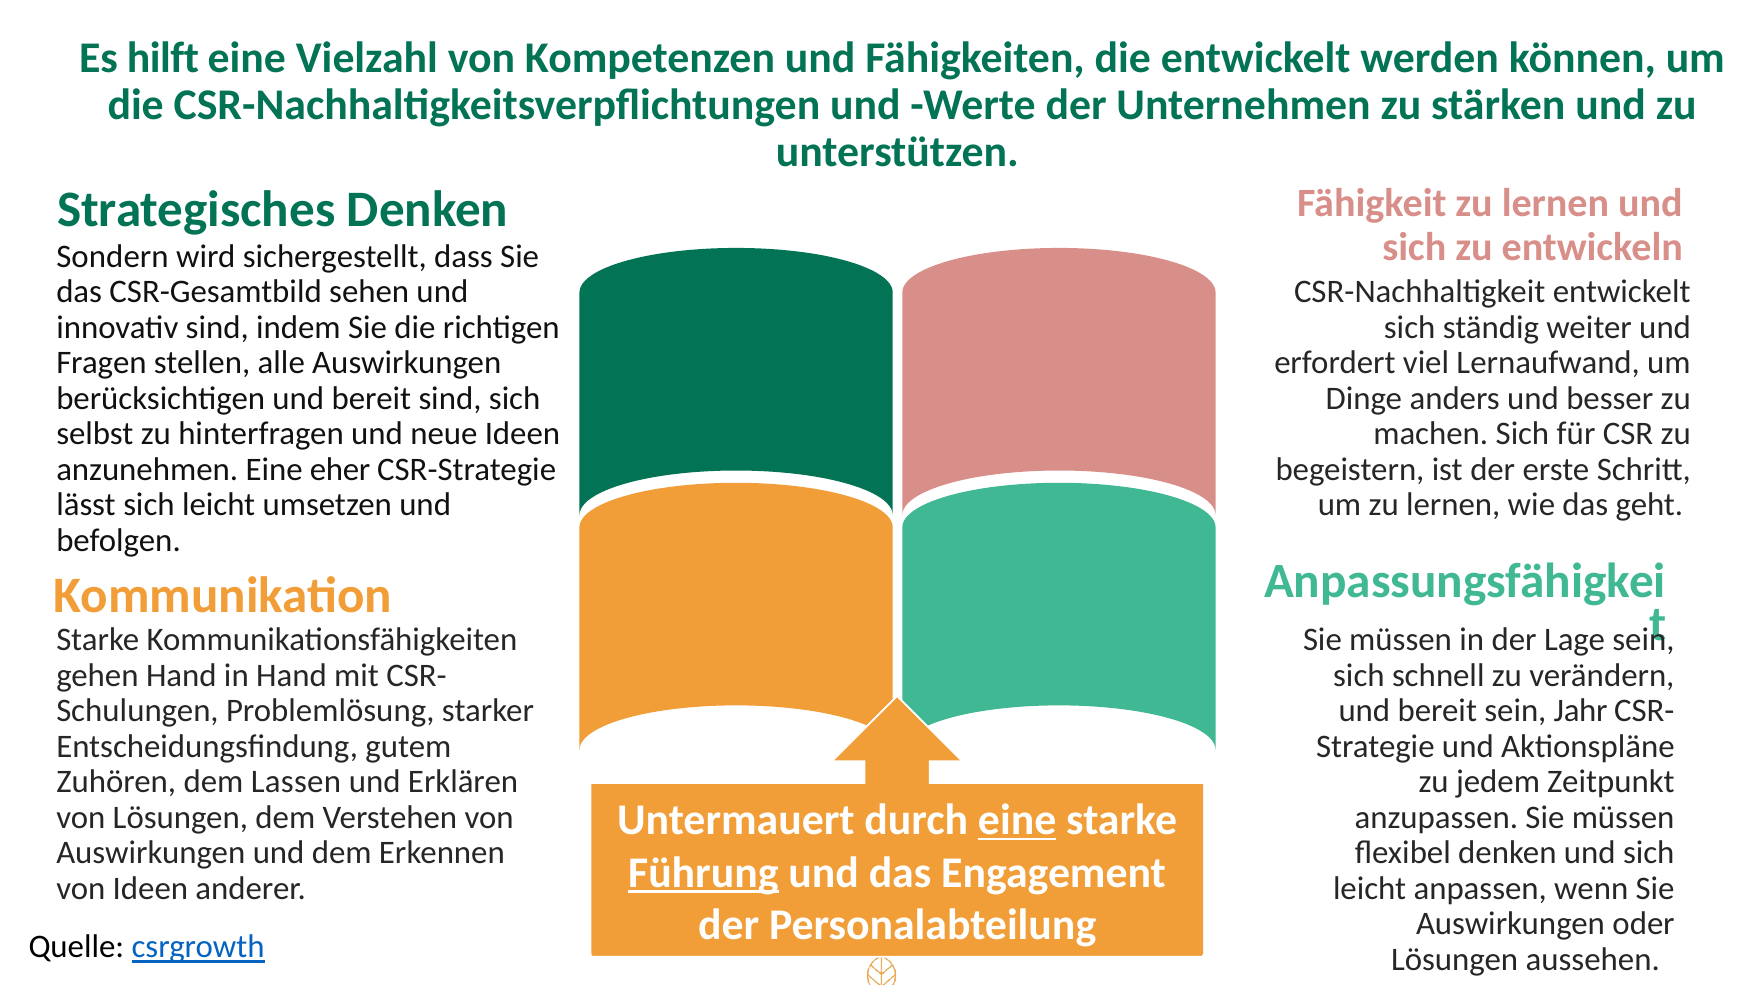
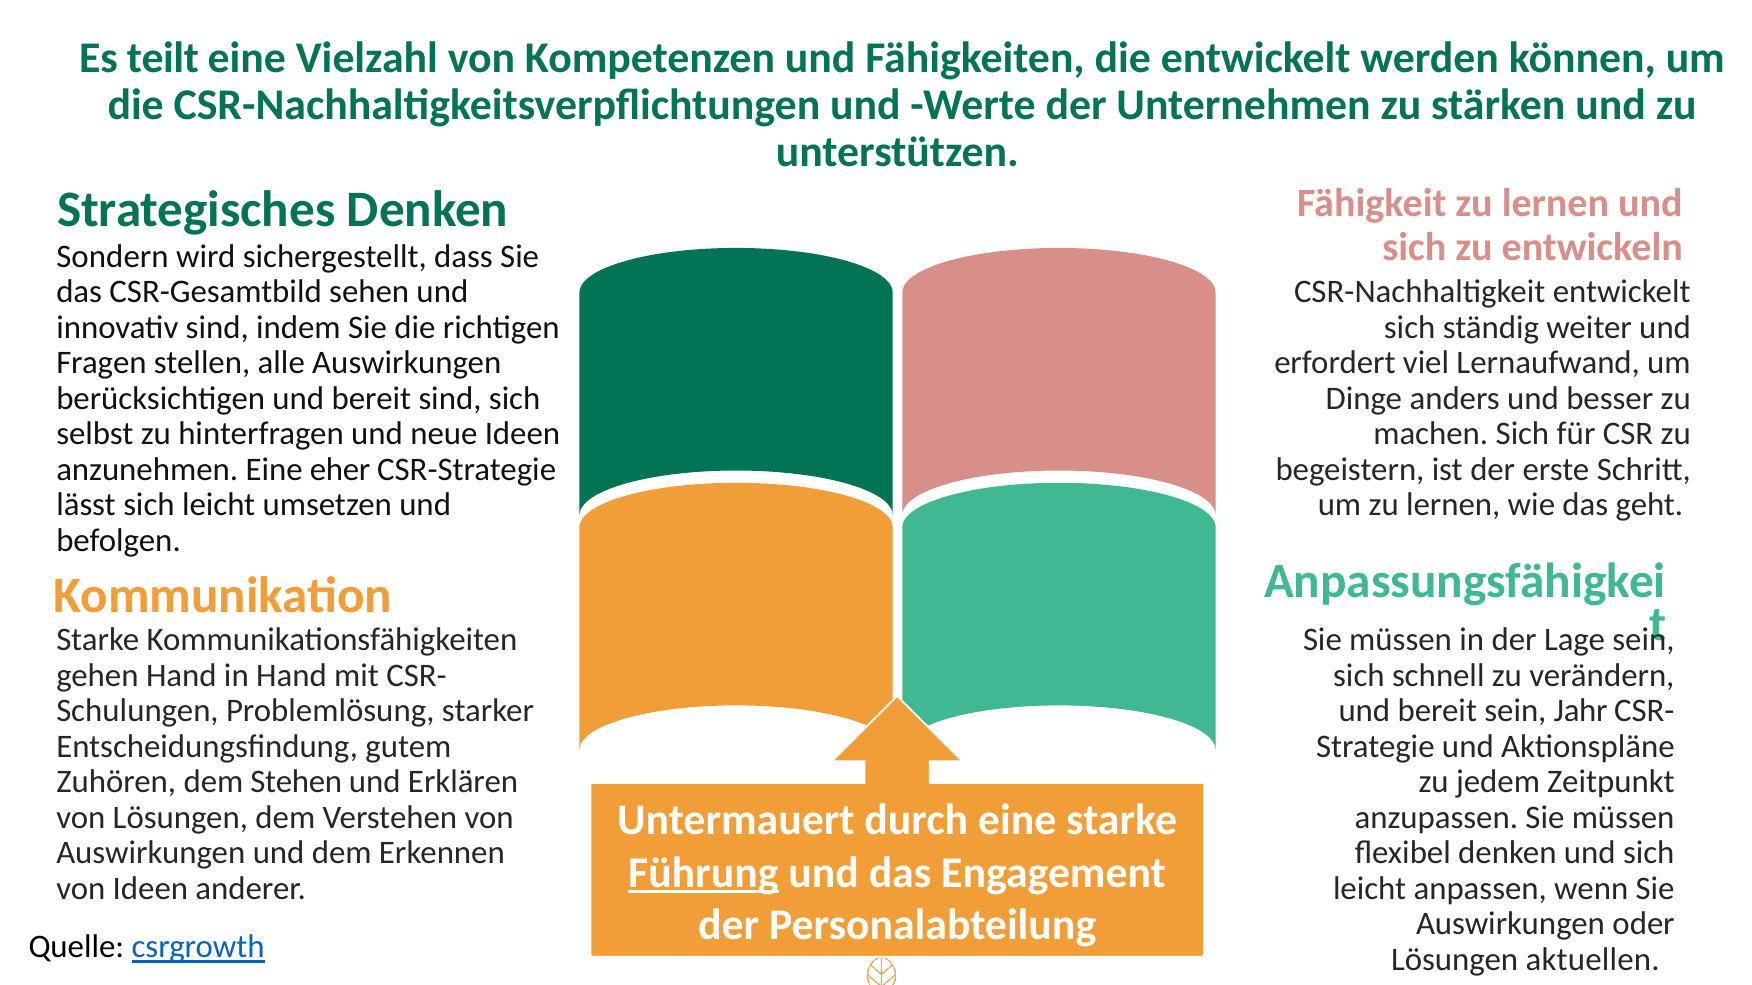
hilft: hilft -> teilt
Lassen: Lassen -> Stehen
eine at (1017, 820) underline: present -> none
aussehen: aussehen -> aktuellen
